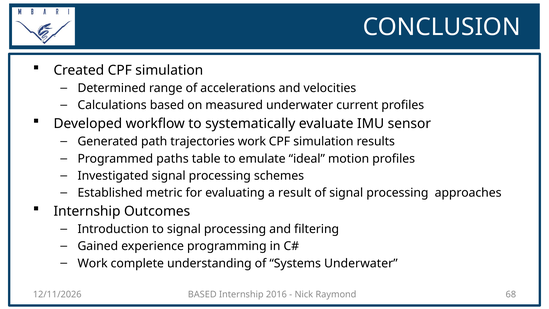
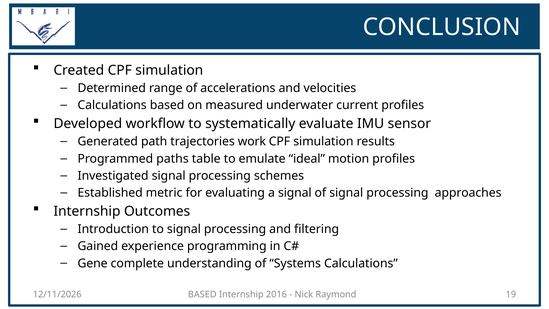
a result: result -> signal
Work at (93, 263): Work -> Gene
Systems Underwater: Underwater -> Calculations
68: 68 -> 19
